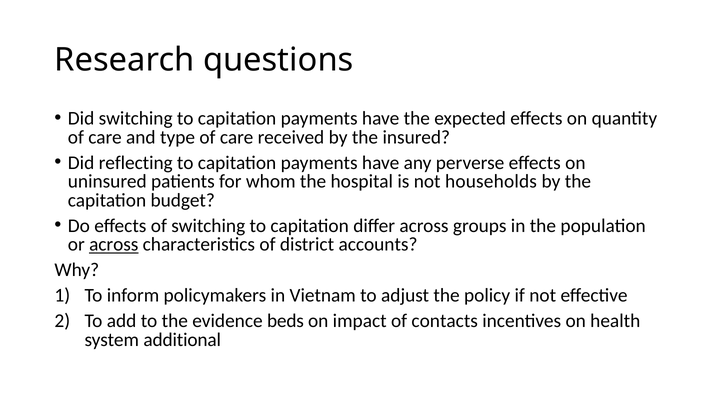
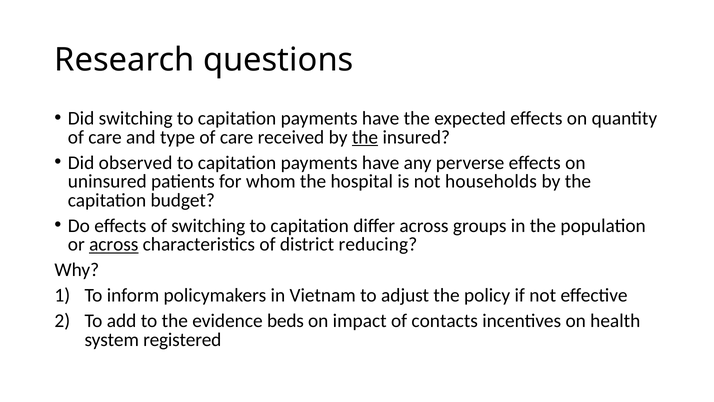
the at (365, 137) underline: none -> present
reflecting: reflecting -> observed
accounts: accounts -> reducing
additional: additional -> registered
